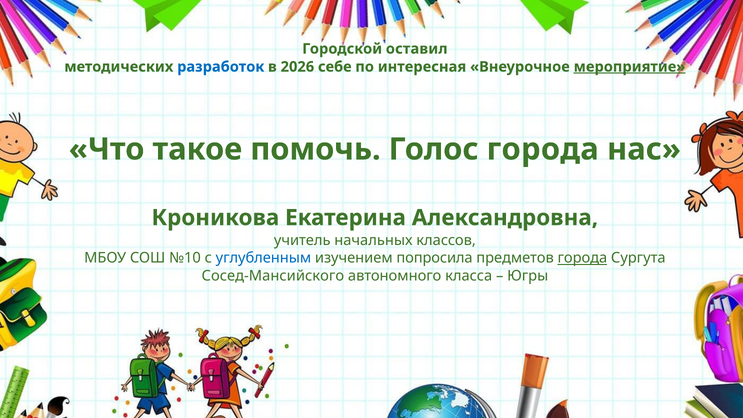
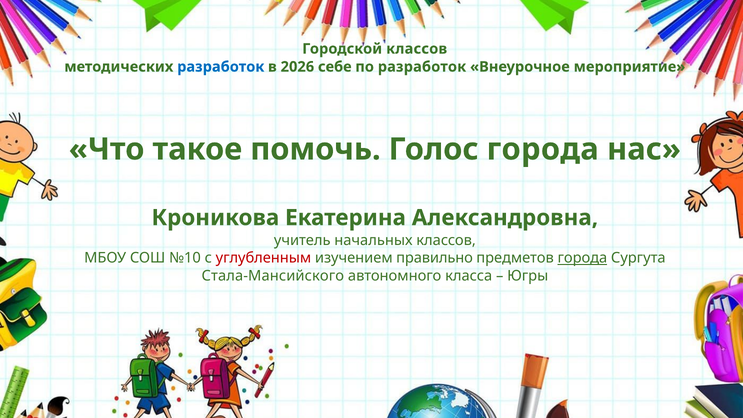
Городской оставил: оставил -> классов
по интересная: интересная -> разработок
мероприятие underline: present -> none
углубленным colour: blue -> red
попросила: попросила -> правильно
Сосед-Мансийского: Сосед-Мансийского -> Стала-Мансийского
